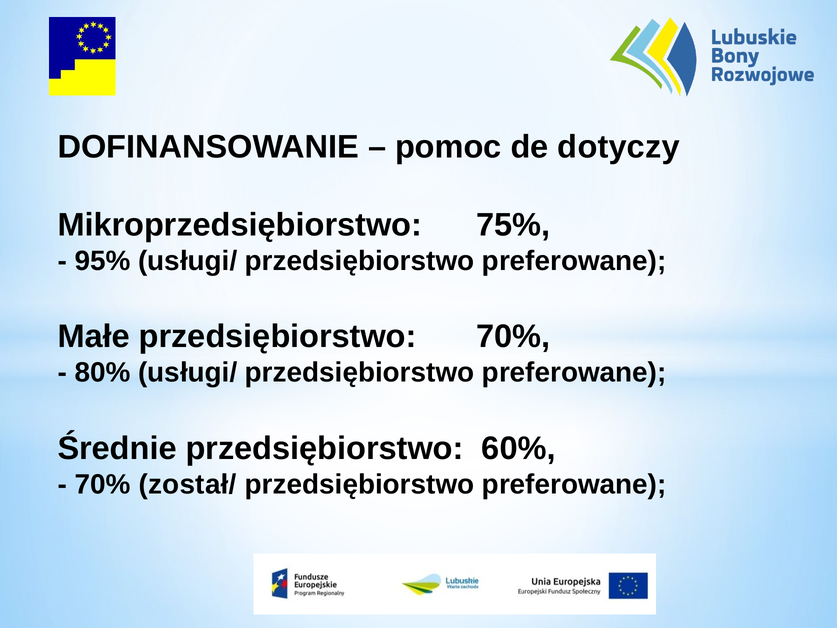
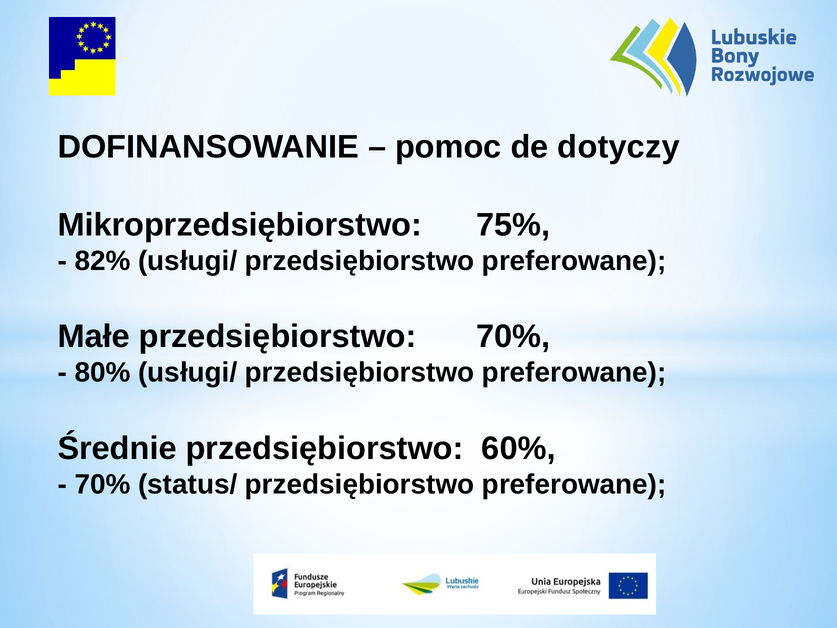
95%: 95% -> 82%
został/: został/ -> status/
